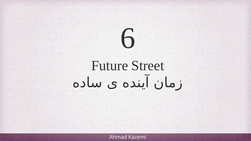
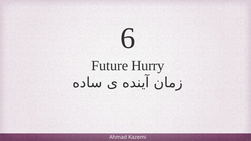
Street: Street -> Hurry
